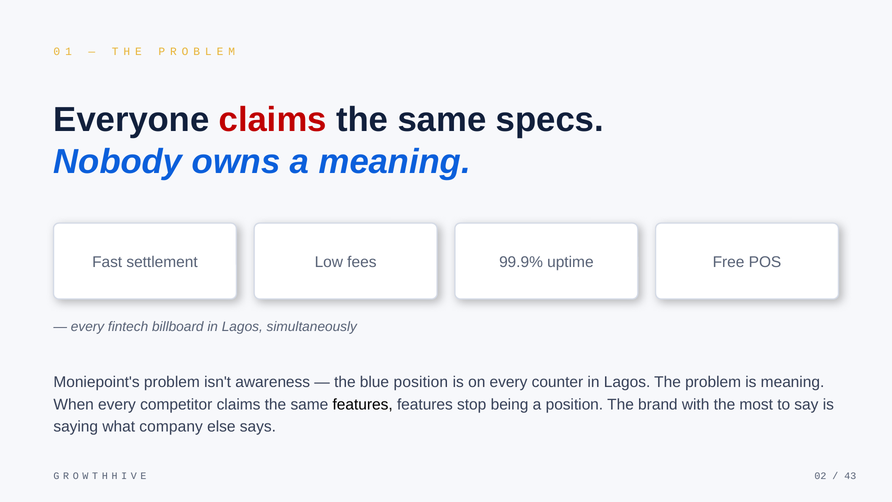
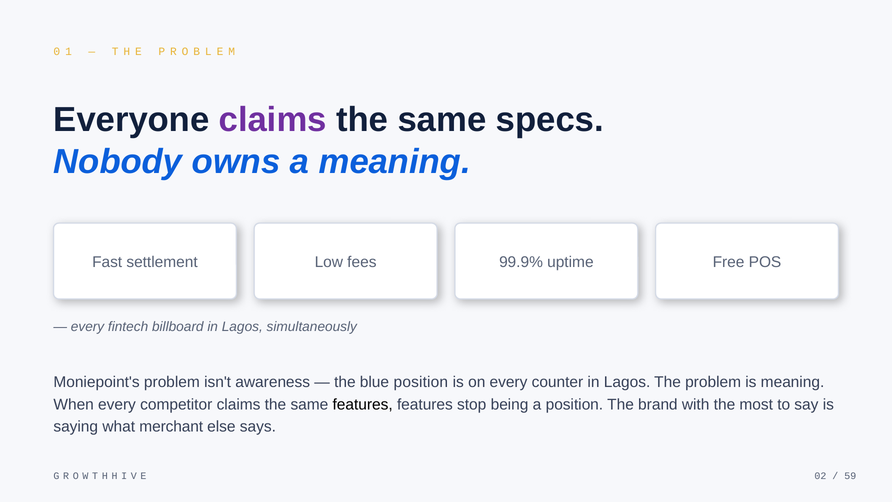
claims at (273, 120) colour: red -> purple
company: company -> merchant
43: 43 -> 59
